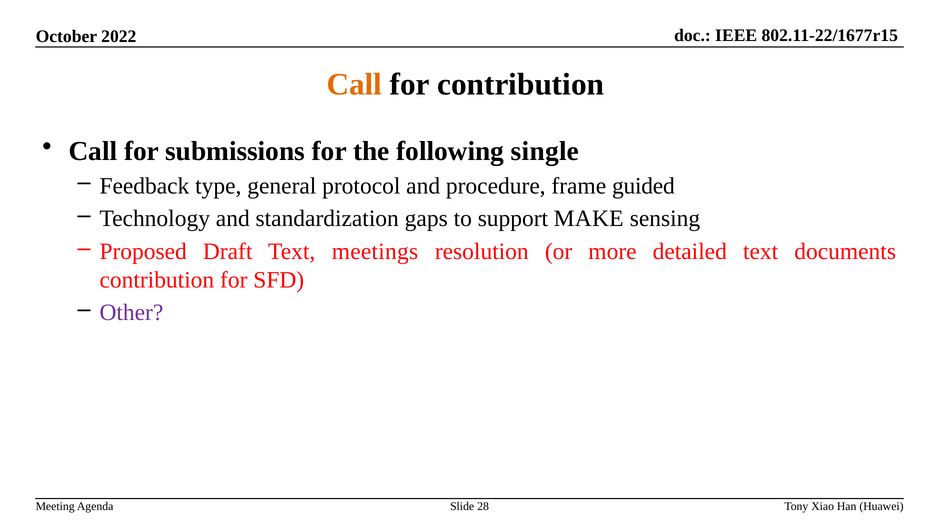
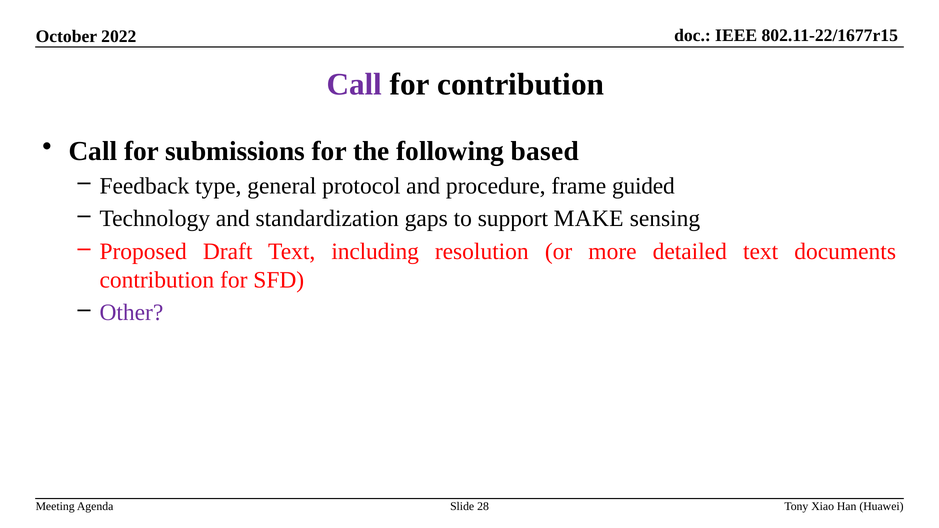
Call at (354, 84) colour: orange -> purple
single: single -> based
meetings: meetings -> including
